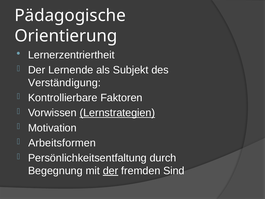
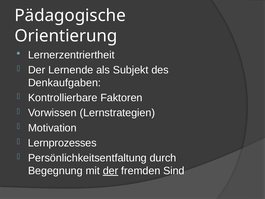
Verständigung: Verständigung -> Denkaufgaben
Lernstrategien underline: present -> none
Arbeitsformen: Arbeitsformen -> Lernprozesses
